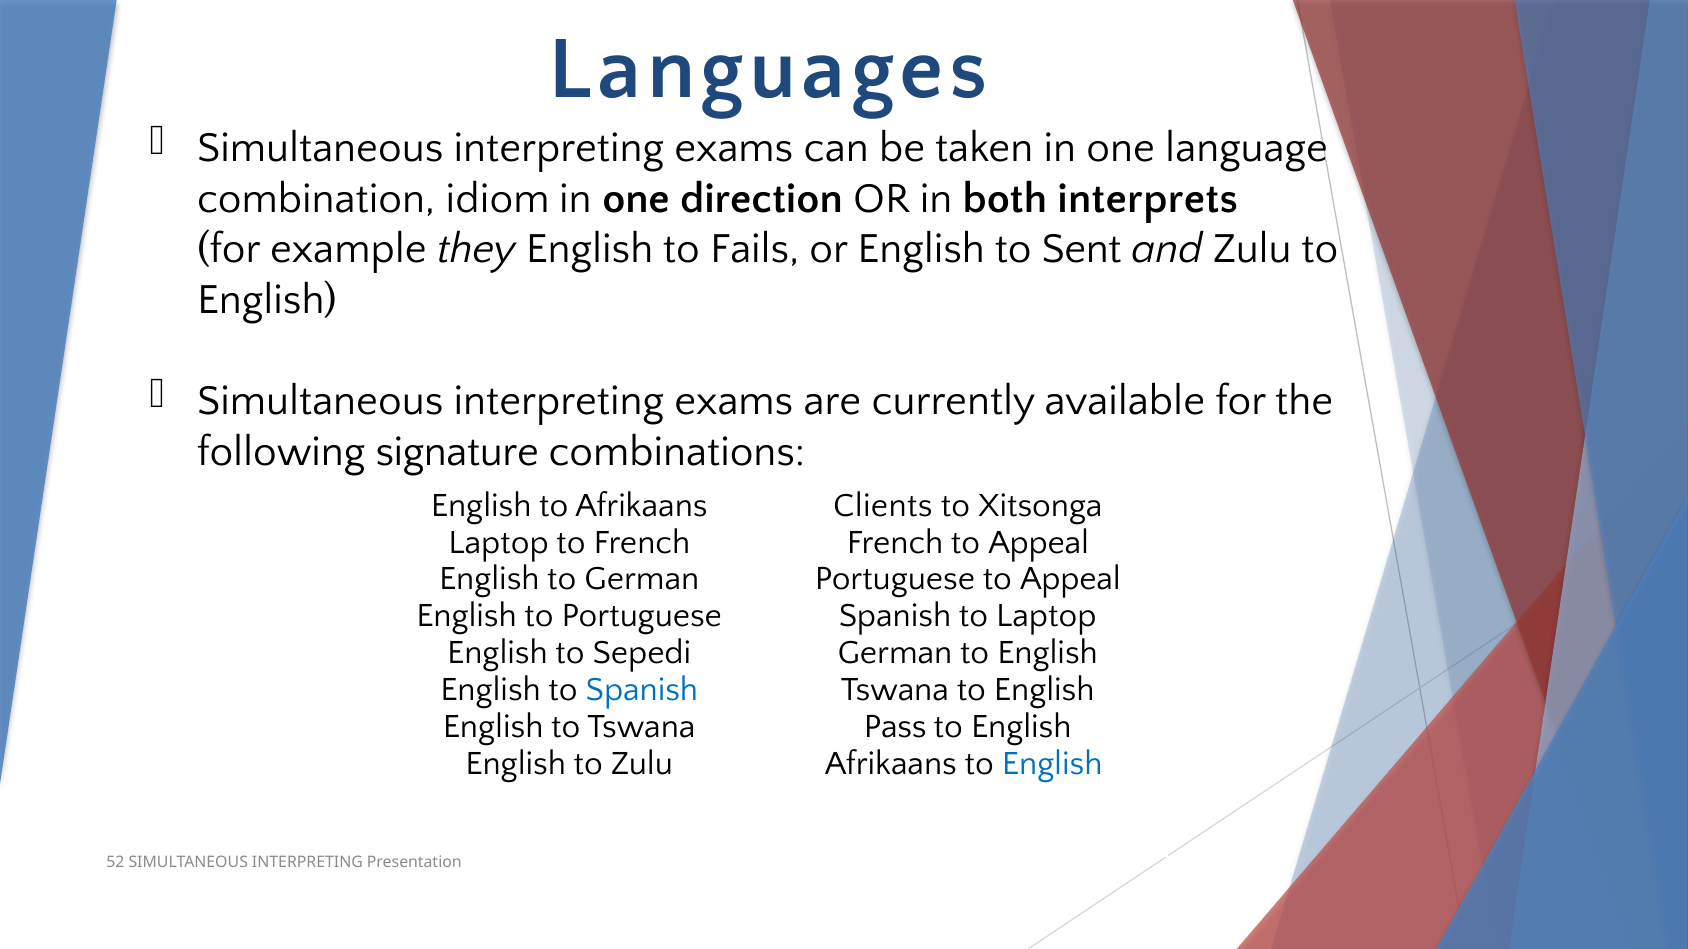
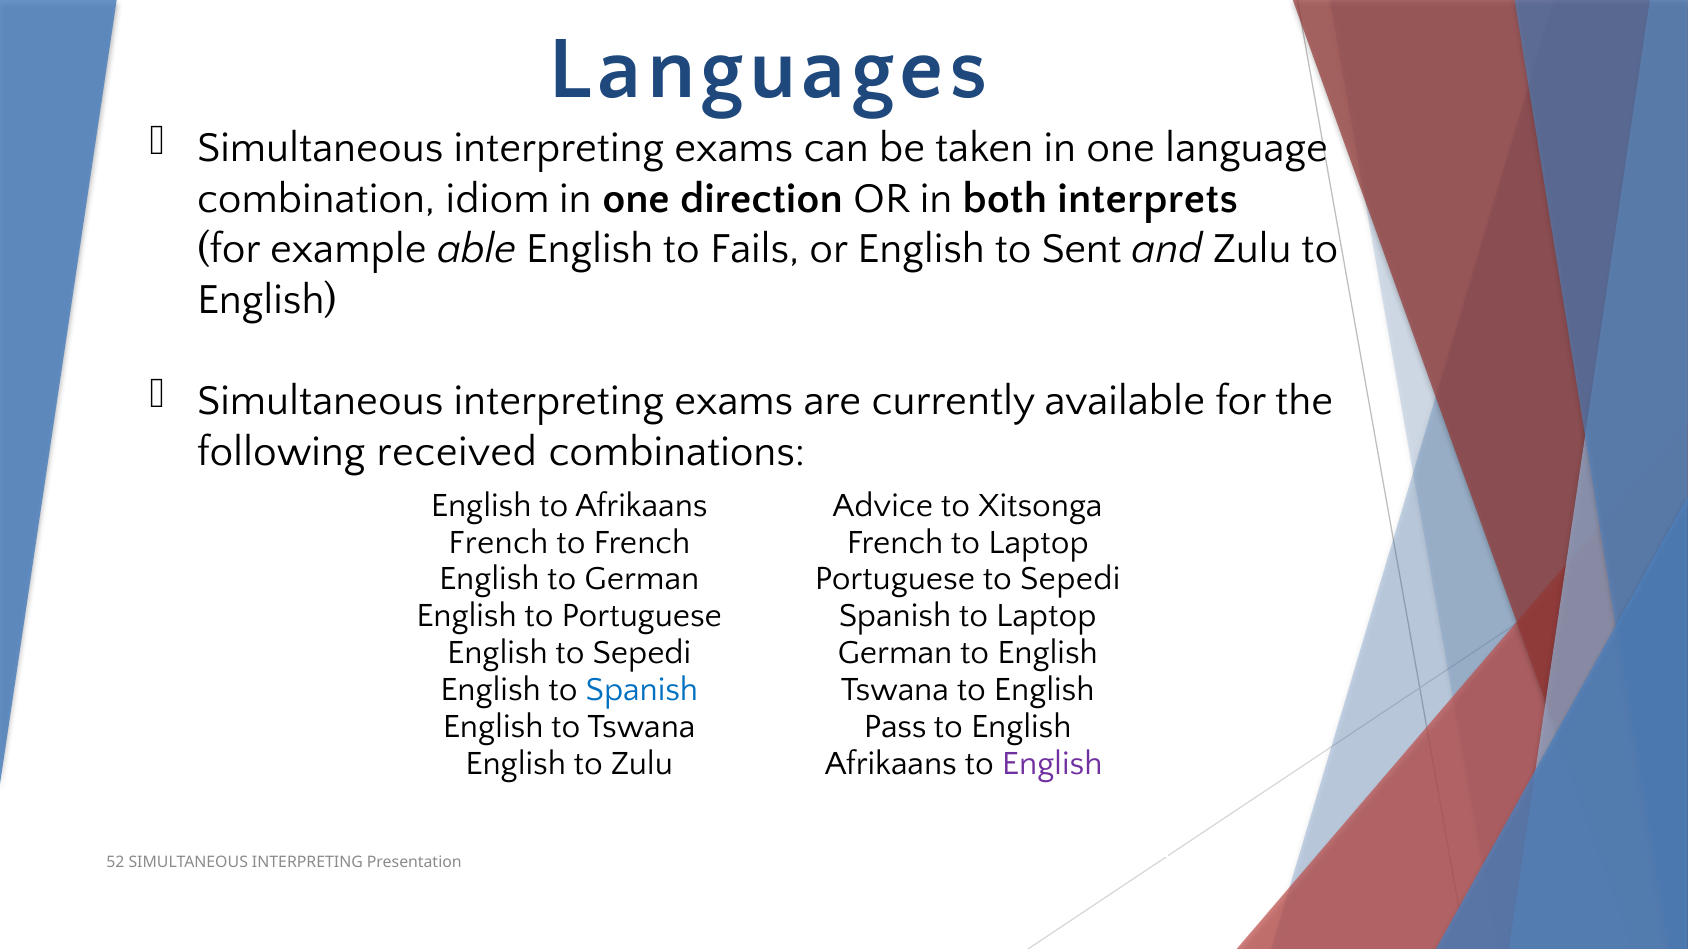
they: they -> able
signature: signature -> received
Clients: Clients -> Advice
Laptop at (499, 542): Laptop -> French
French to Appeal: Appeal -> Laptop
Portuguese to Appeal: Appeal -> Sepedi
English at (1052, 764) colour: blue -> purple
